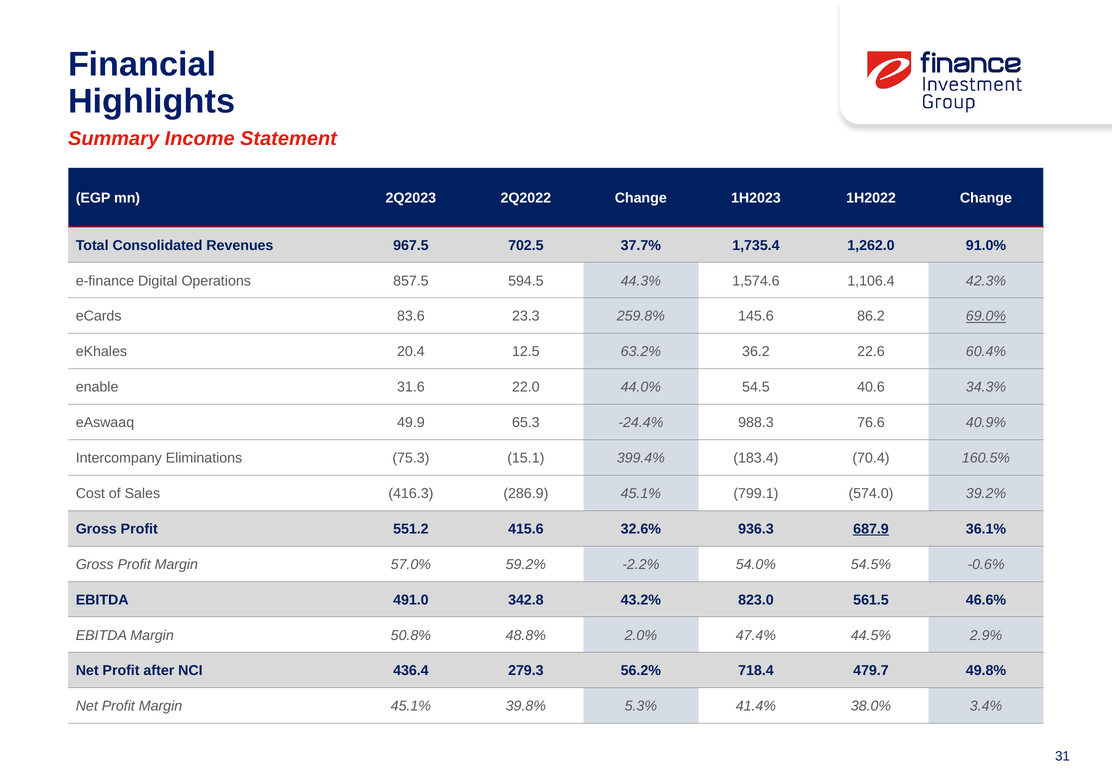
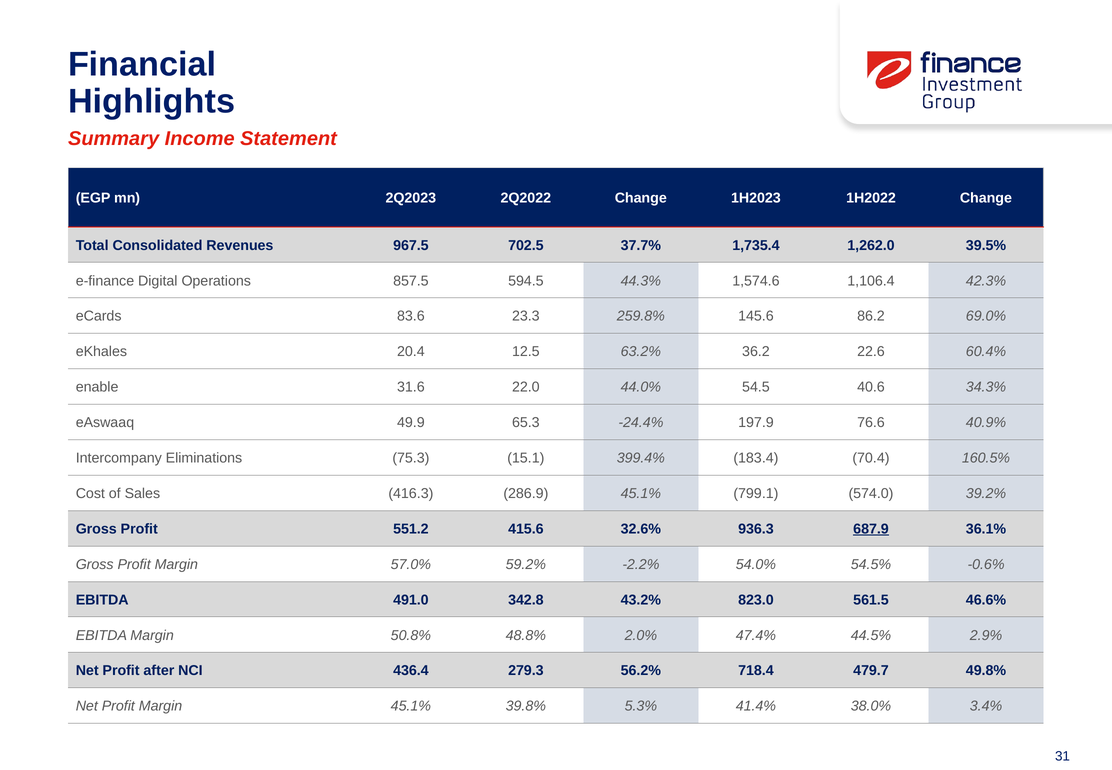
91.0%: 91.0% -> 39.5%
69.0% underline: present -> none
988.3: 988.3 -> 197.9
